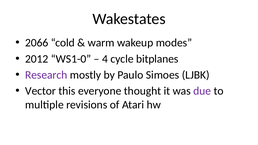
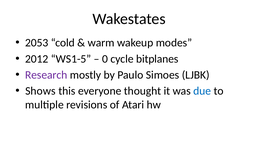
2066: 2066 -> 2053
WS1-0: WS1-0 -> WS1-5
4: 4 -> 0
Vector: Vector -> Shows
due colour: purple -> blue
